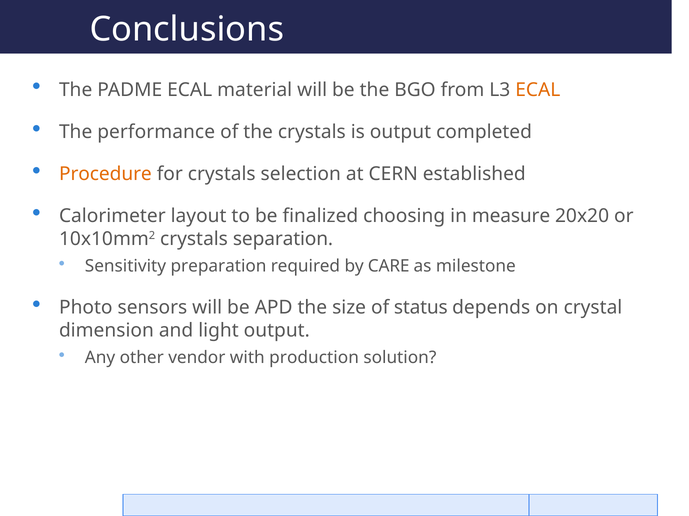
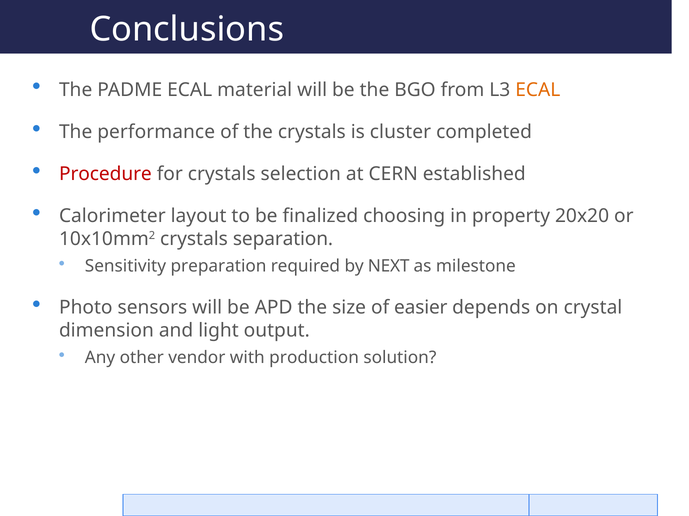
is output: output -> cluster
Procedure colour: orange -> red
measure: measure -> property
CARE: CARE -> NEXT
status: status -> easier
